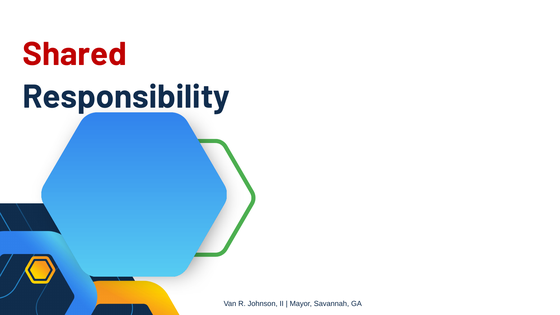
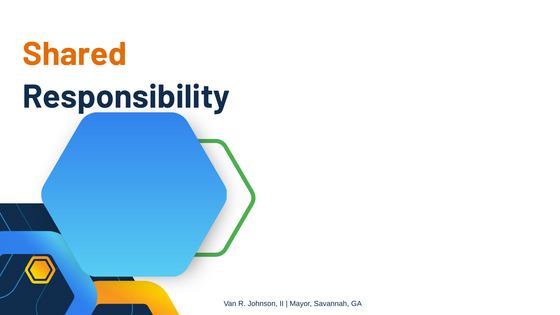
Shared colour: red -> orange
